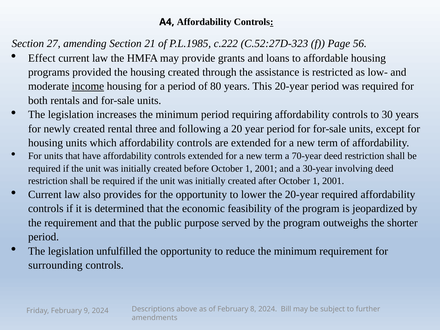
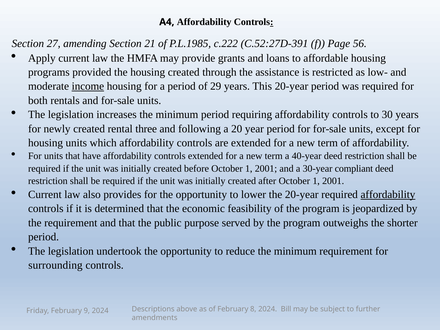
C.52:27D-323: C.52:27D-323 -> C.52:27D-391
Effect: Effect -> Apply
80: 80 -> 29
70-year: 70-year -> 40-year
involving: involving -> compliant
affordability at (388, 195) underline: none -> present
unfulfilled: unfulfilled -> undertook
